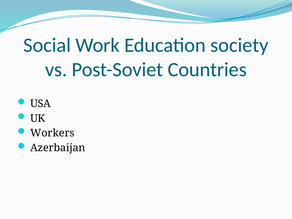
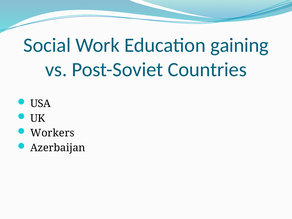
society: society -> gaining
